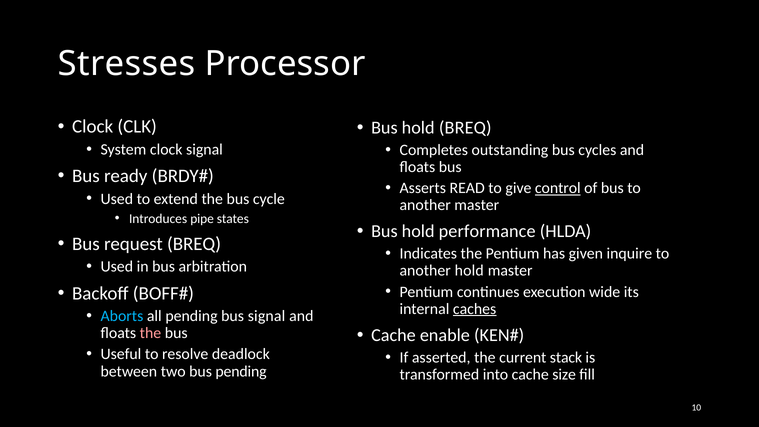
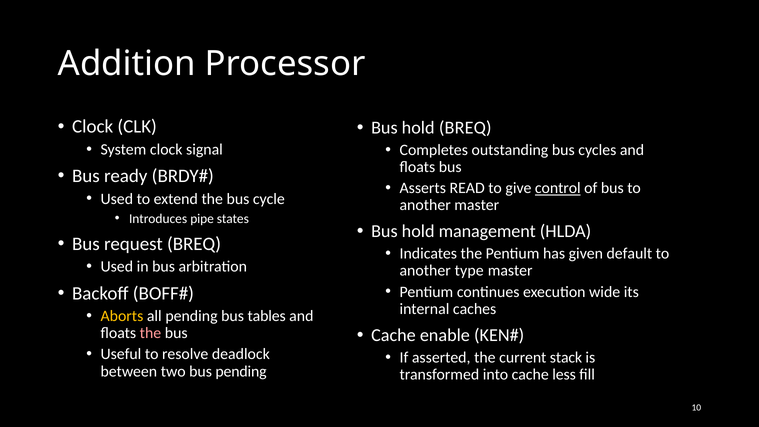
Stresses: Stresses -> Addition
performance: performance -> management
inquire: inquire -> default
another hold: hold -> type
caches underline: present -> none
Aborts colour: light blue -> yellow
bus signal: signal -> tables
size: size -> less
